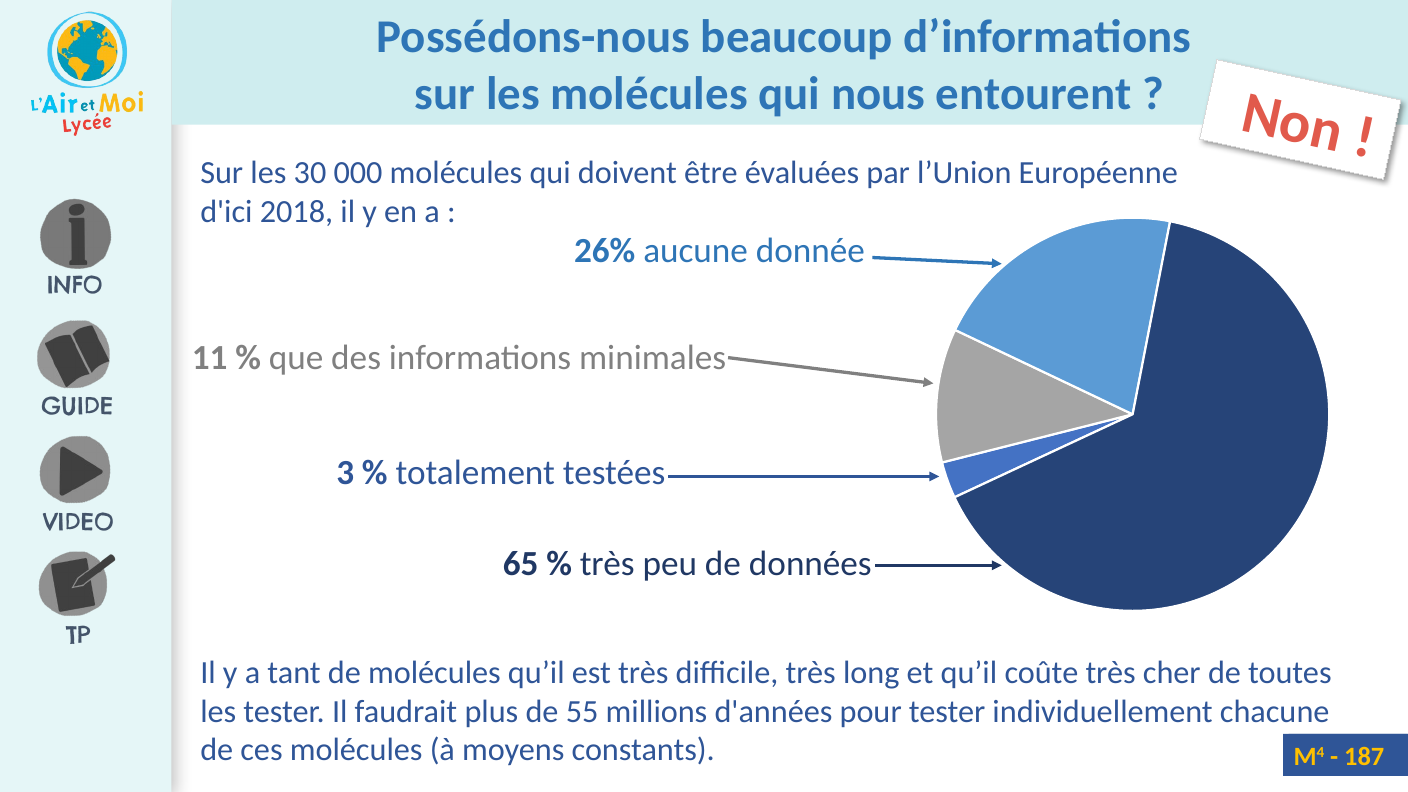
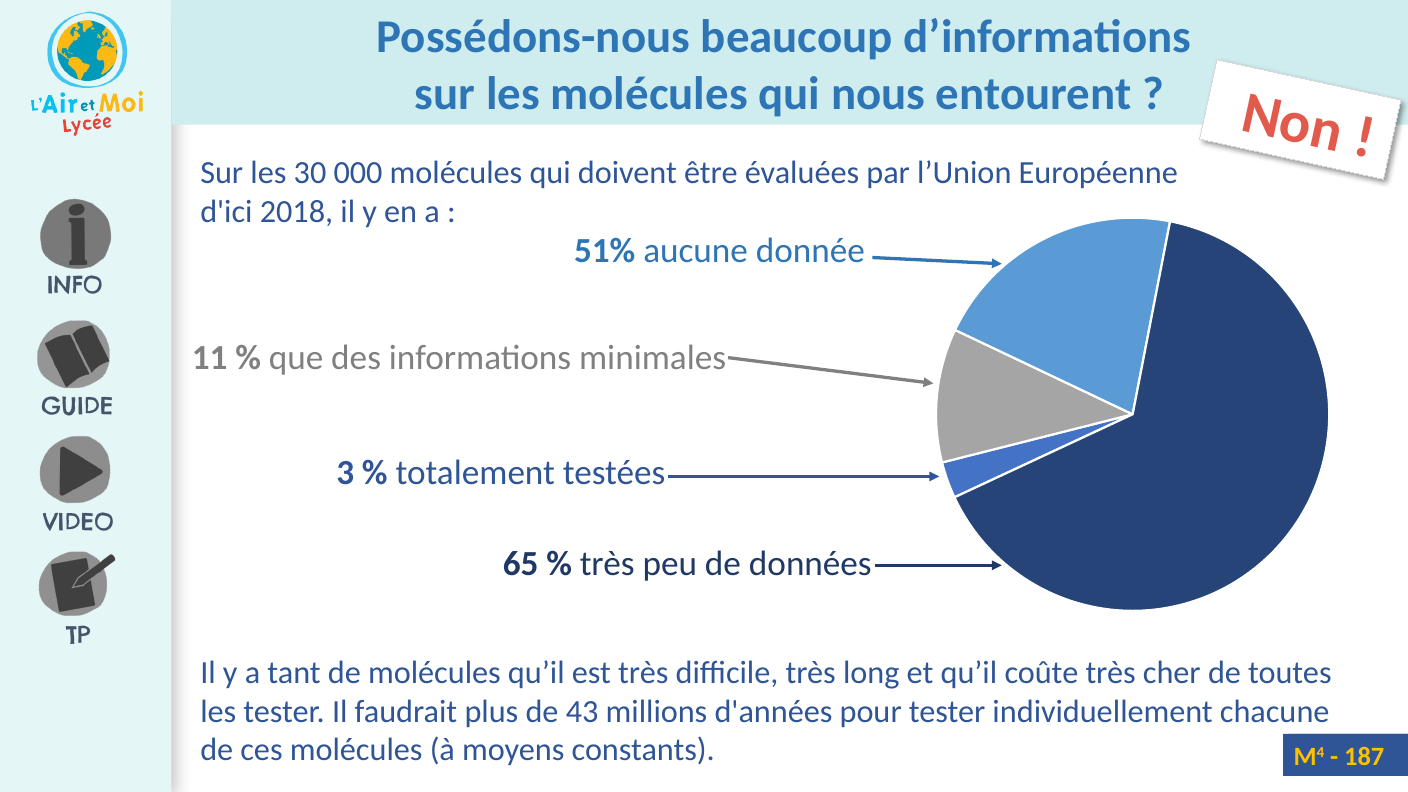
26%: 26% -> 51%
55: 55 -> 43
